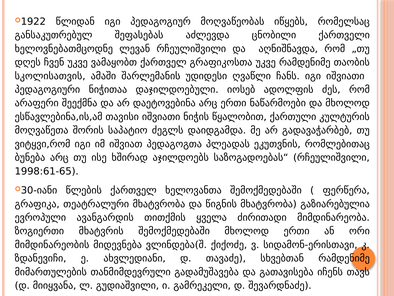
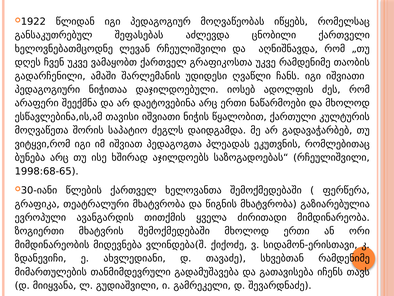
სკოლისათვის: სკოლისათვის -> გადარჩენილი
1998:61-65: 1998:61-65 -> 1998:68-65
